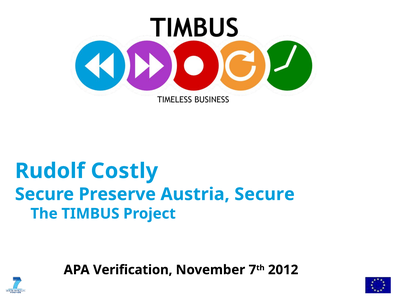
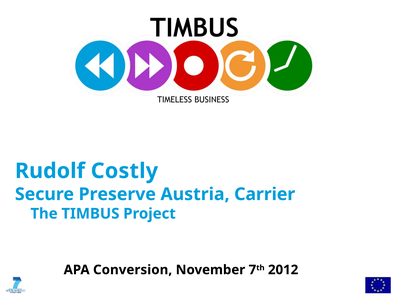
Austria Secure: Secure -> Carrier
Verification: Verification -> Conversion
